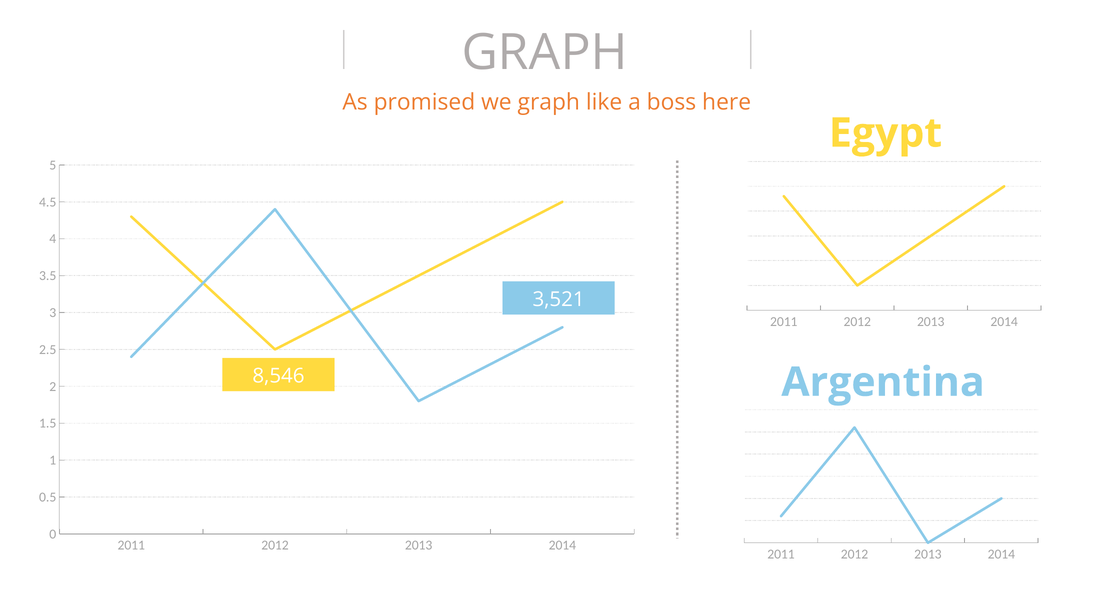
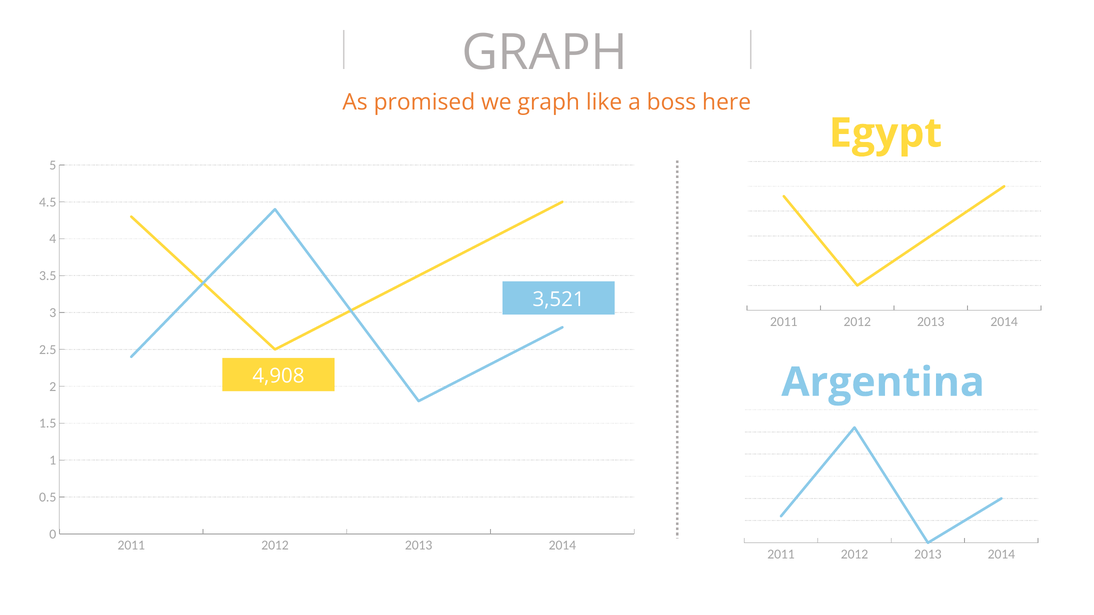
8,546: 8,546 -> 4,908
